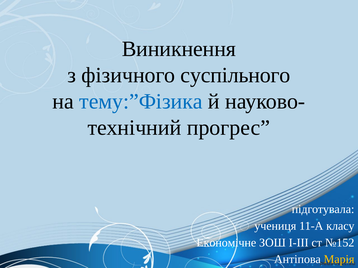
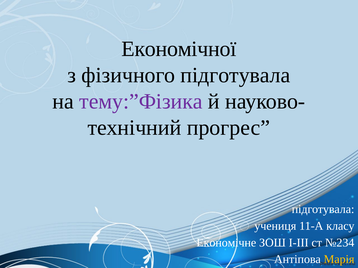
Виникнення: Виникнення -> Економічної
фізичного суспільного: суспільного -> підготувала
тему:”Фізика colour: blue -> purple
№152: №152 -> №234
